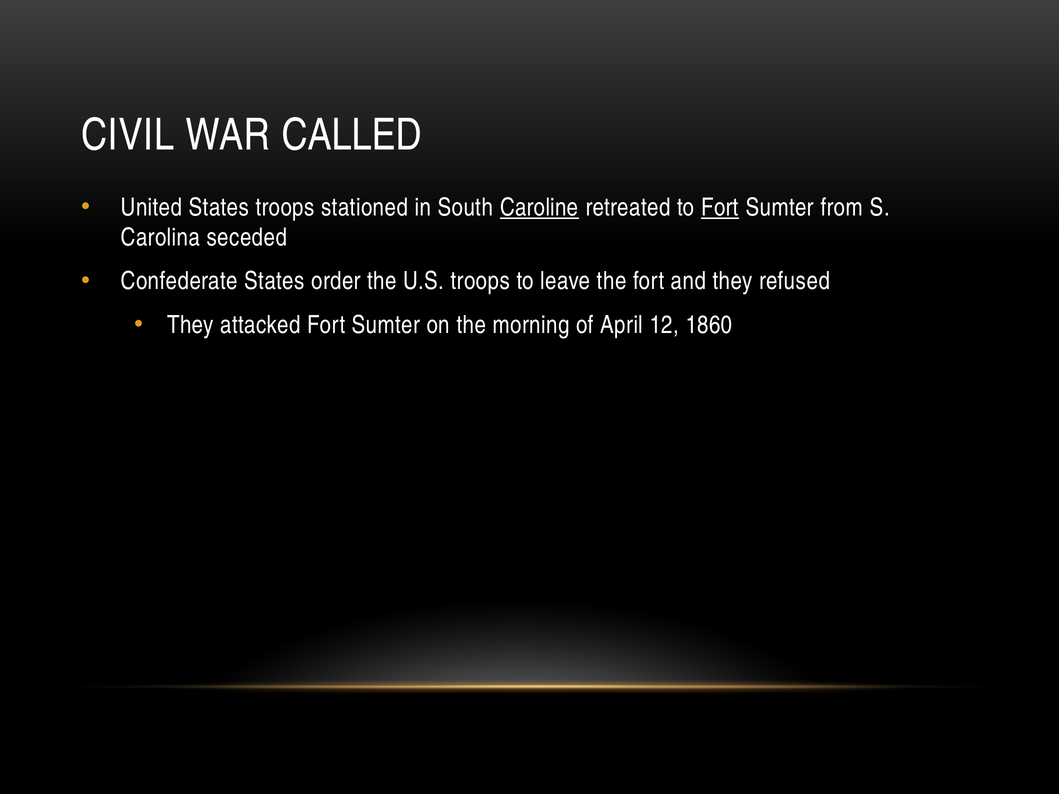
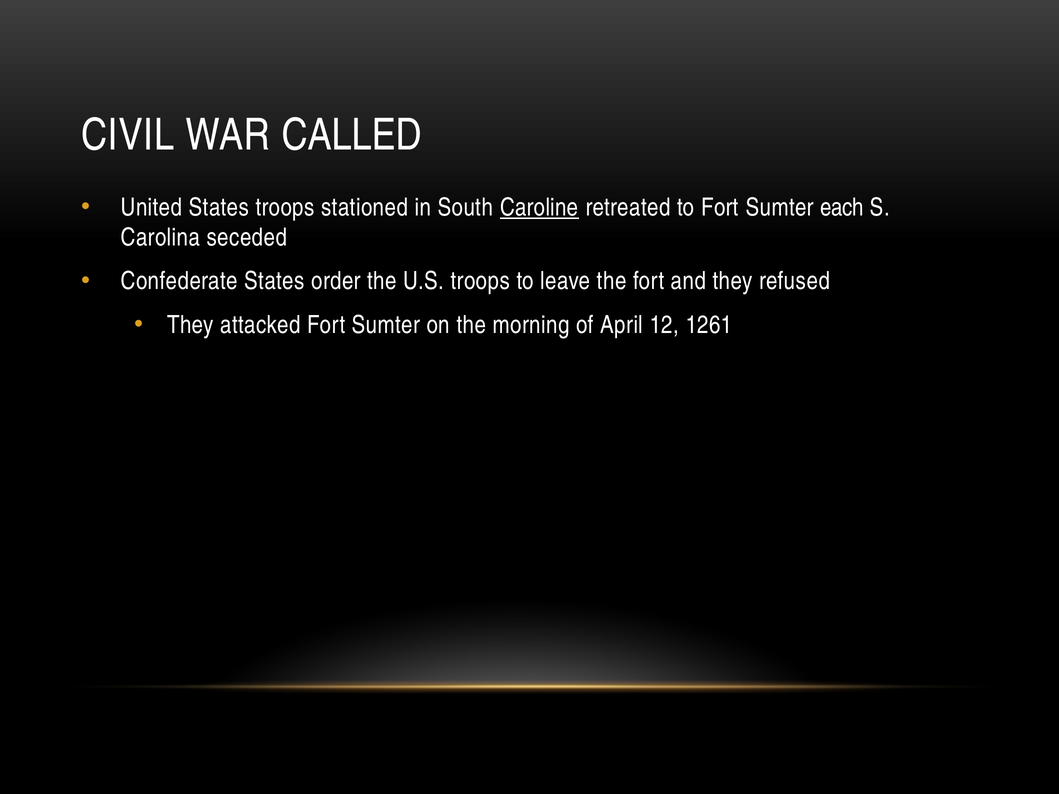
Fort at (720, 207) underline: present -> none
from: from -> each
1860: 1860 -> 1261
